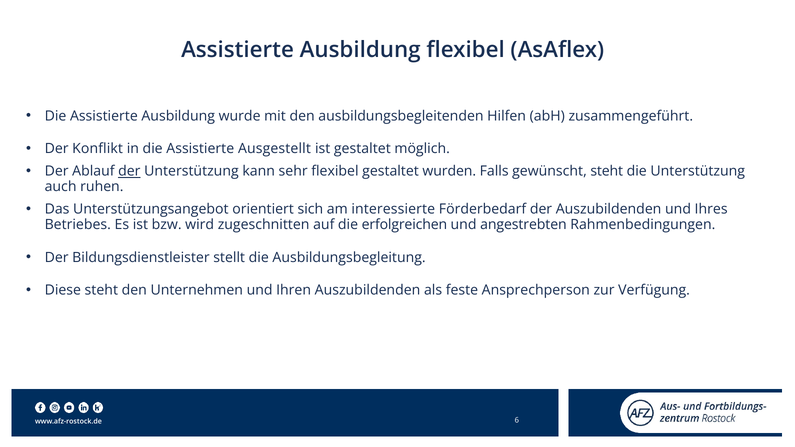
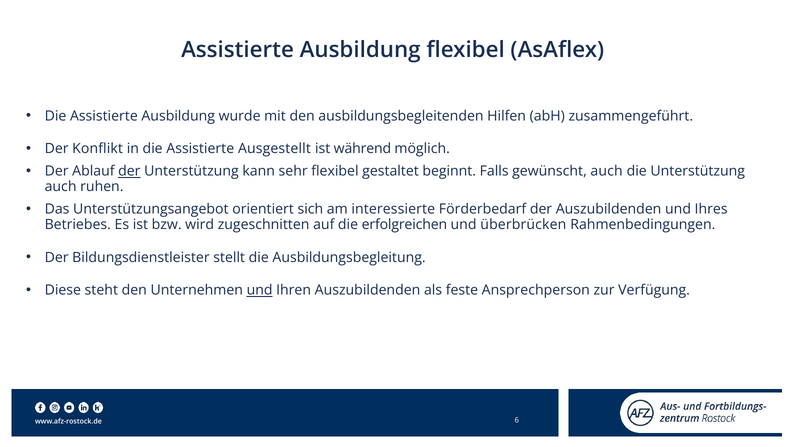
ist gestaltet: gestaltet -> während
wurden: wurden -> beginnt
gewünscht steht: steht -> auch
angestrebten: angestrebten -> überbrücken
und at (260, 290) underline: none -> present
